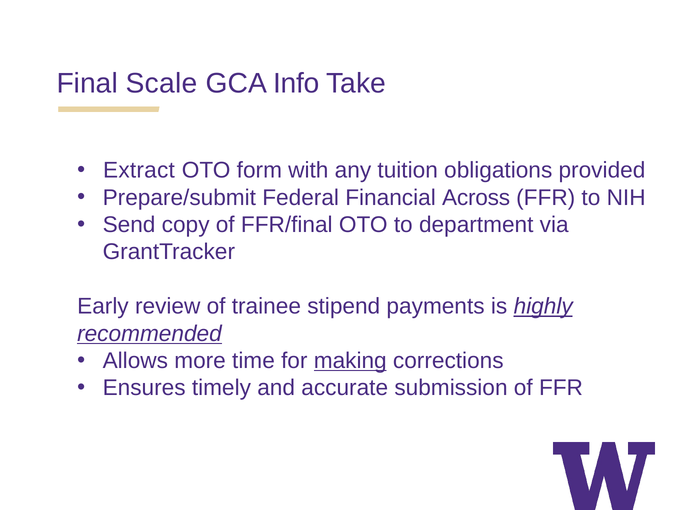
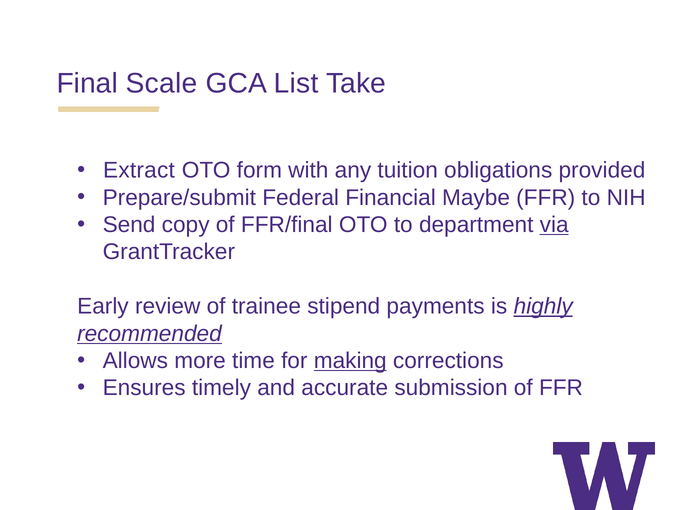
Info: Info -> List
Across: Across -> Maybe
via underline: none -> present
